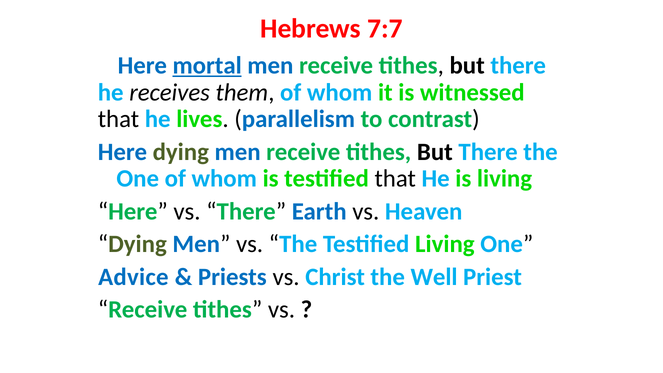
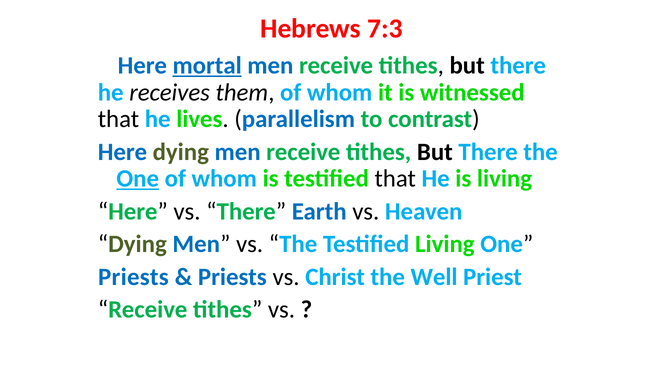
7:7: 7:7 -> 7:3
One at (138, 179) underline: none -> present
Advice at (133, 277): Advice -> Priests
